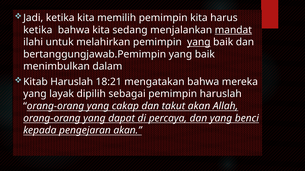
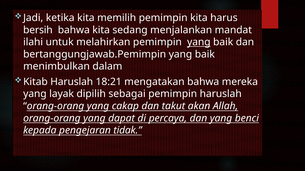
ketika at (38, 30): ketika -> bersih
mandat underline: present -> none
pengejaran akan: akan -> tidak
